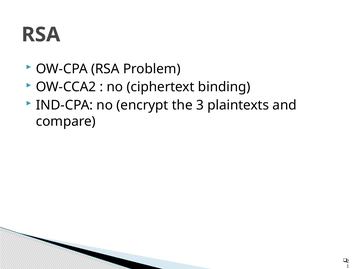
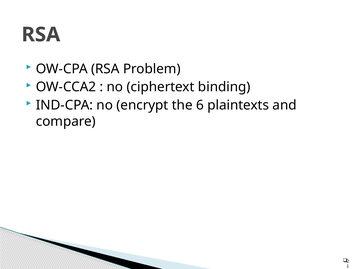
3: 3 -> 6
